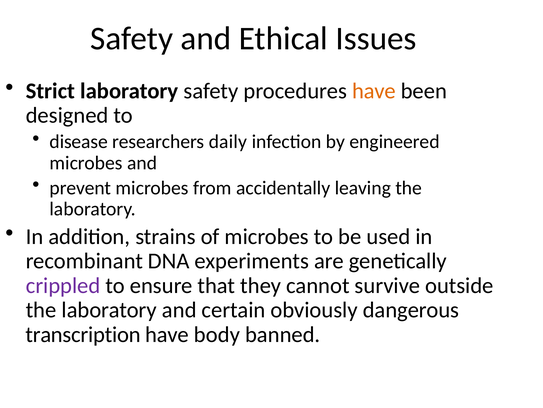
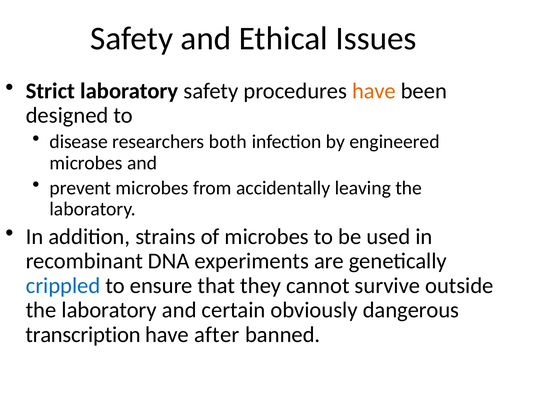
daily: daily -> both
crippled colour: purple -> blue
body: body -> after
